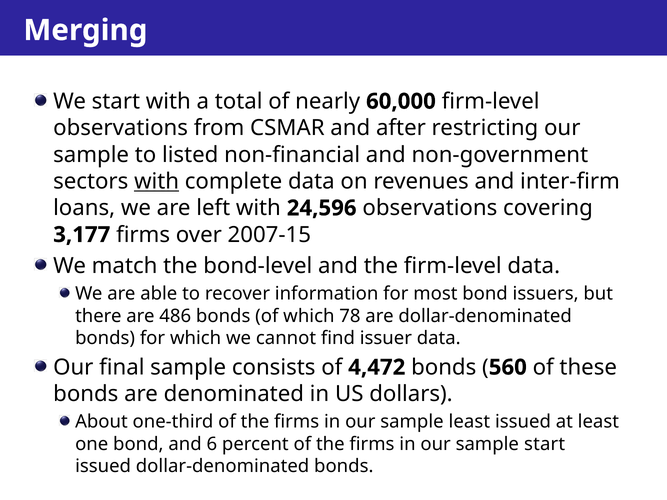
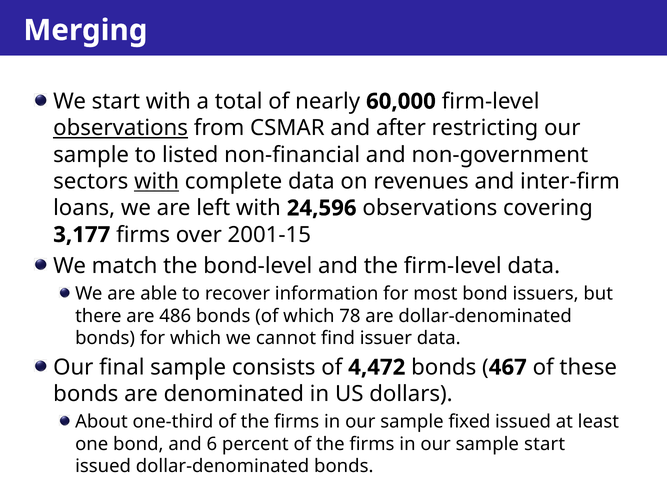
observations at (121, 128) underline: none -> present
2007-15: 2007-15 -> 2001-15
560: 560 -> 467
sample least: least -> fixed
